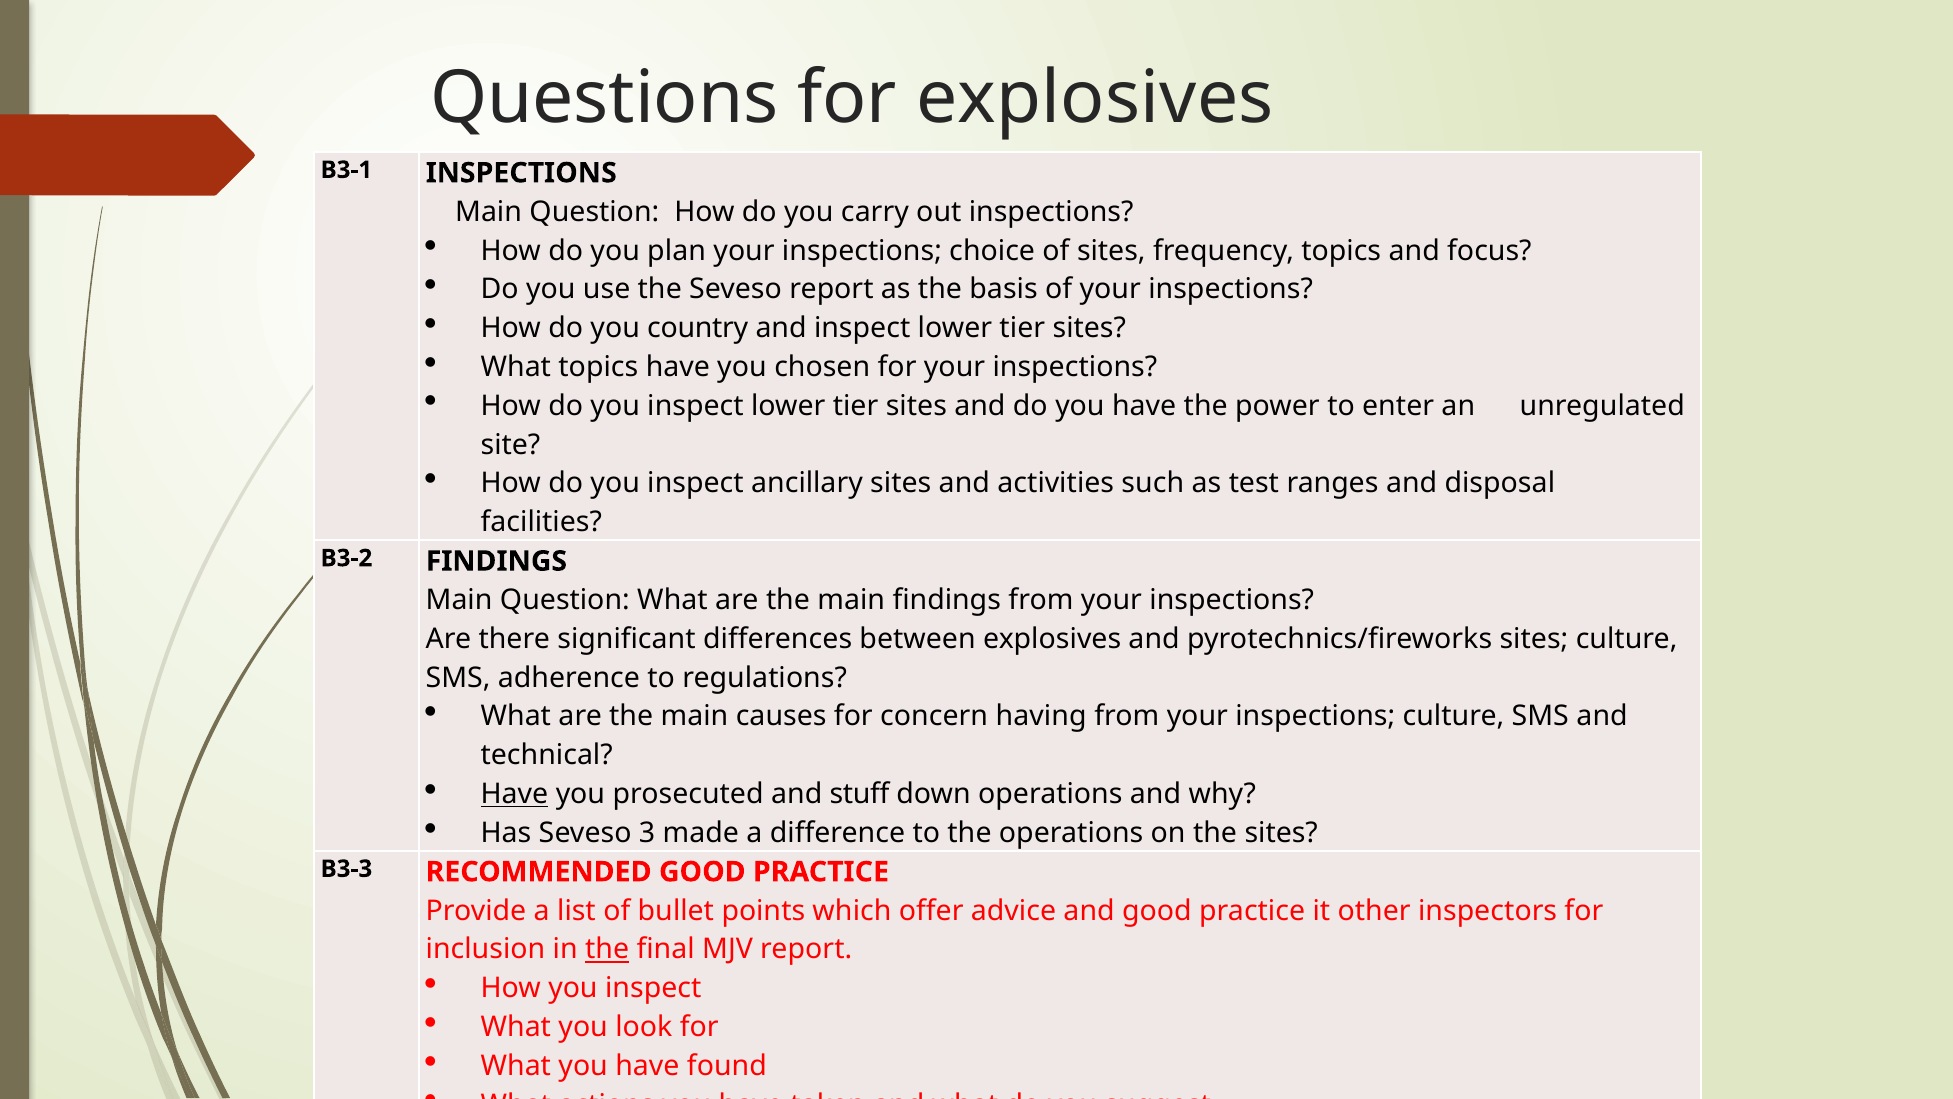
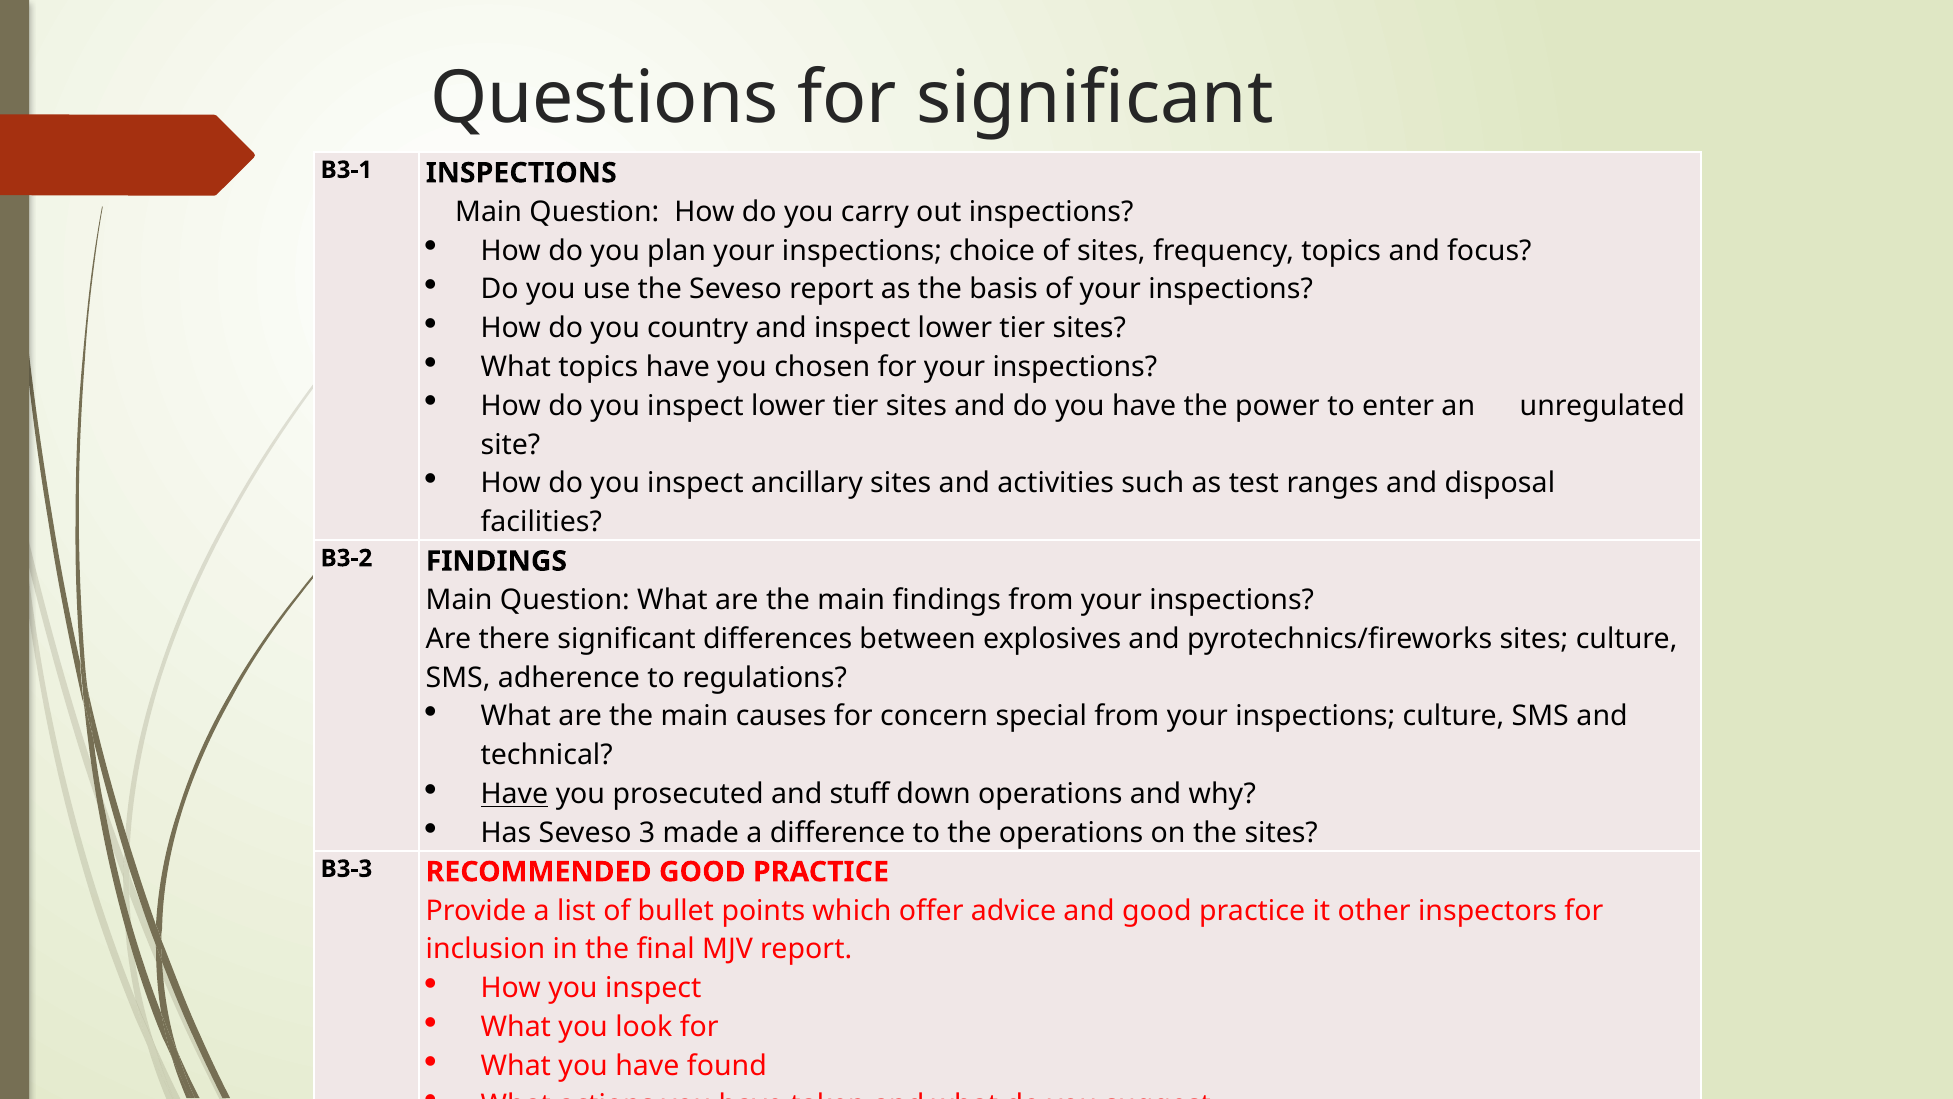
for explosives: explosives -> significant
having: having -> special
the at (607, 949) underline: present -> none
